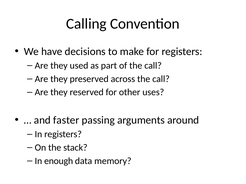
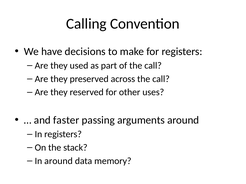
In enough: enough -> around
